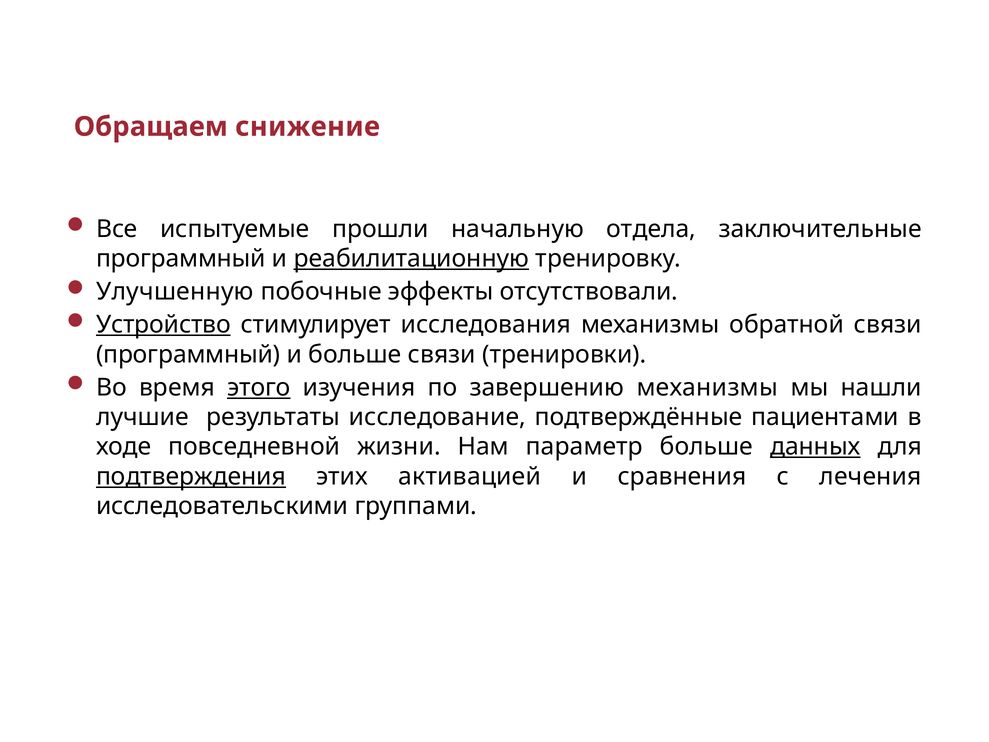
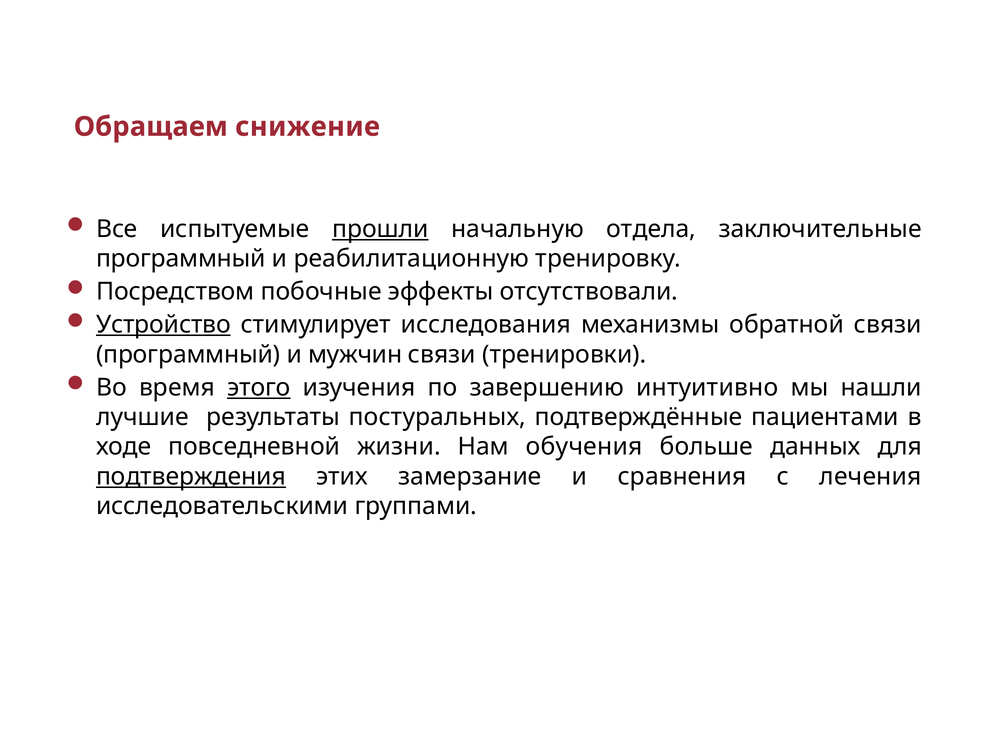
прошли underline: none -> present
реабилитационную underline: present -> none
Улучшенную: Улучшенную -> Посредством
и больше: больше -> мужчин
завершению механизмы: механизмы -> интуитивно
исследование: исследование -> постуральных
параметр: параметр -> обучения
данных underline: present -> none
активацией: активацией -> замерзание
